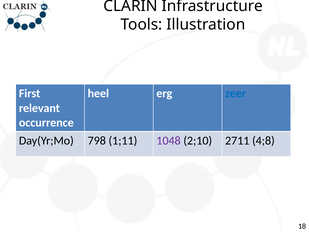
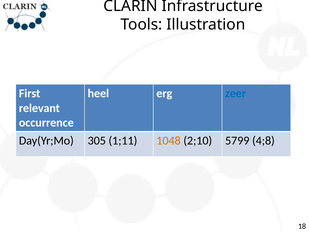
798: 798 -> 305
1048 colour: purple -> orange
2711: 2711 -> 5799
